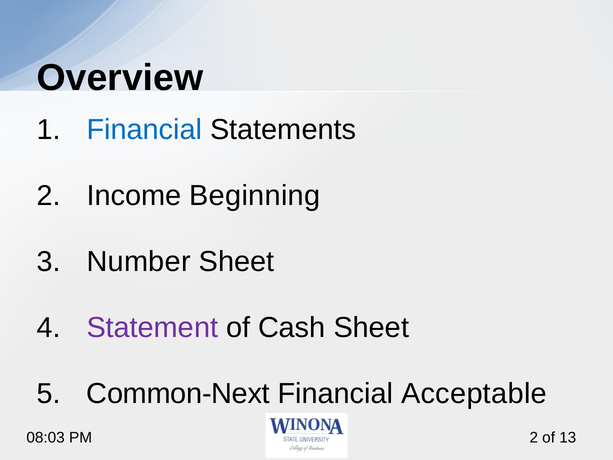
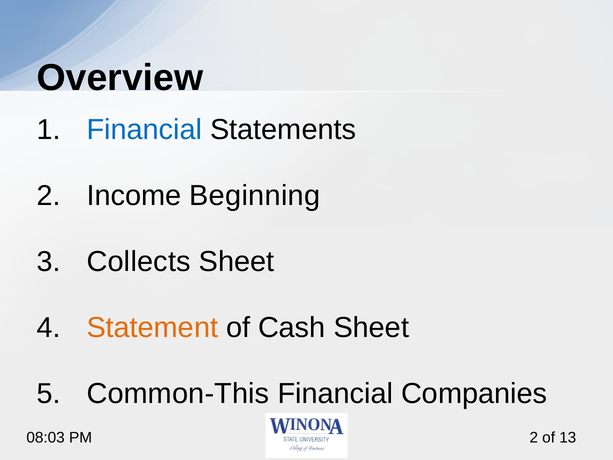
Number: Number -> Collects
Statement colour: purple -> orange
Common-Next: Common-Next -> Common-This
Acceptable: Acceptable -> Companies
